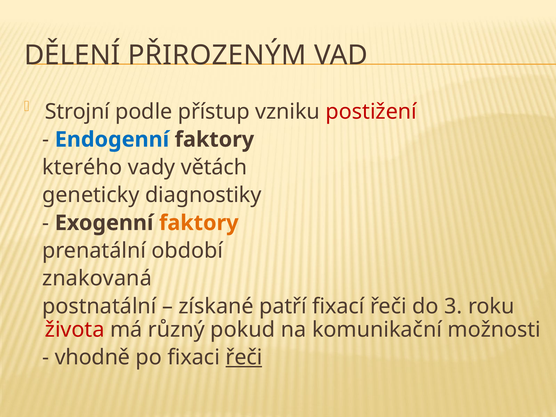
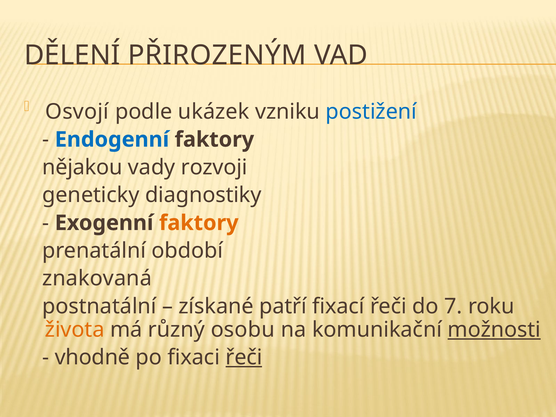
Strojní: Strojní -> Osvojí
přístup: přístup -> ukázek
postižení colour: red -> blue
kterého: kterého -> nějakou
větách: větách -> rozvoji
3: 3 -> 7
života colour: red -> orange
pokud: pokud -> osobu
možnosti underline: none -> present
